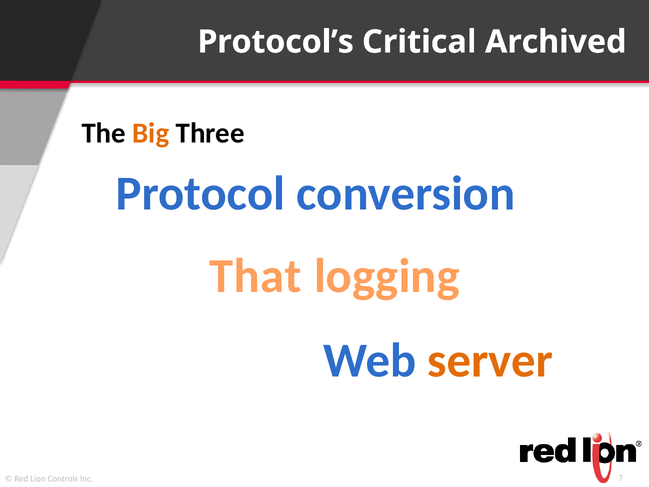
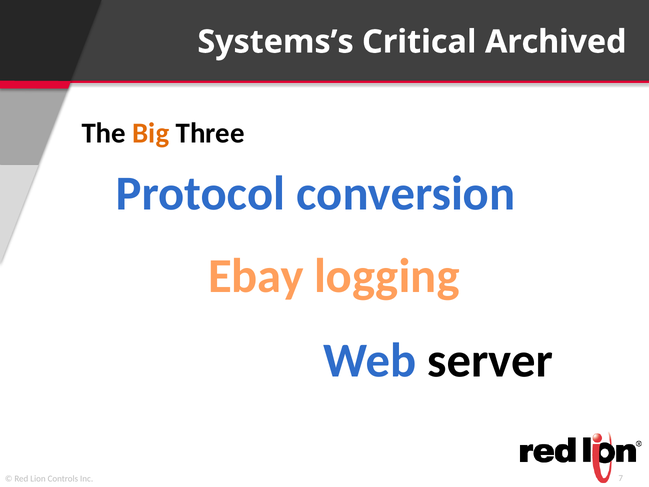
Protocol’s: Protocol’s -> Systems’s
That: That -> Ebay
server colour: orange -> black
